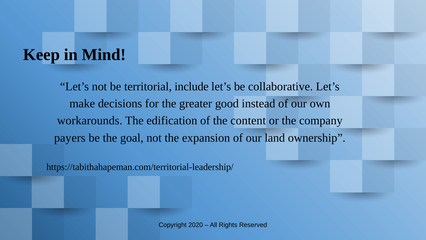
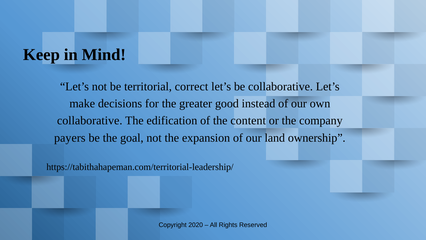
include: include -> correct
workarounds at (90, 121): workarounds -> collaborative
